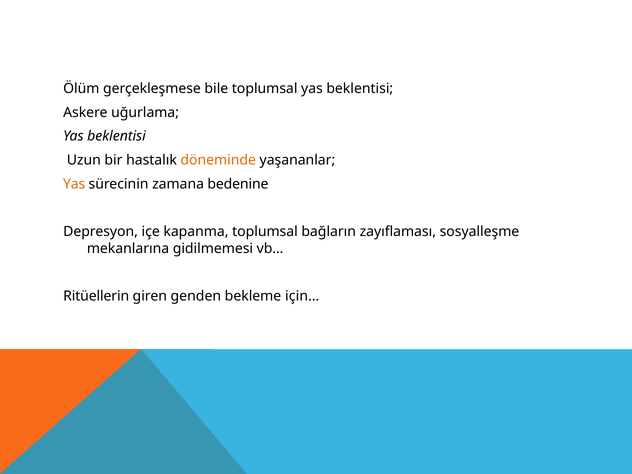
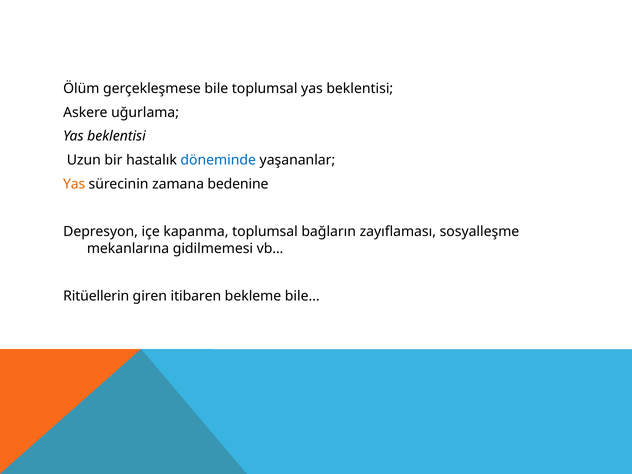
döneminde colour: orange -> blue
genden: genden -> itibaren
için…: için… -> bile…
